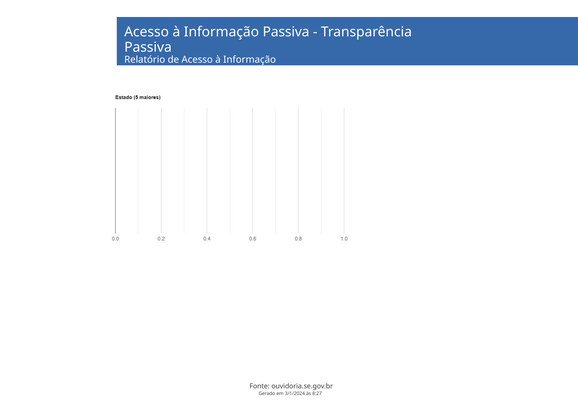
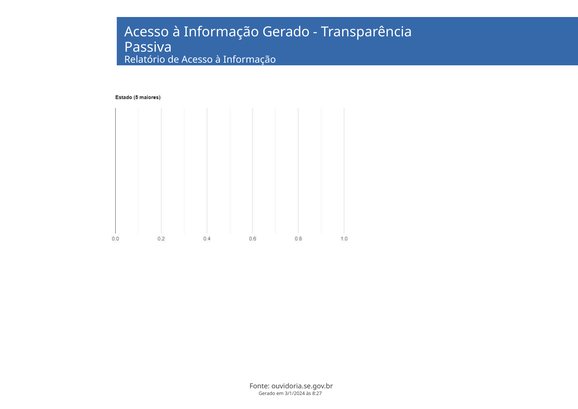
Informação Passiva: Passiva -> Gerado
